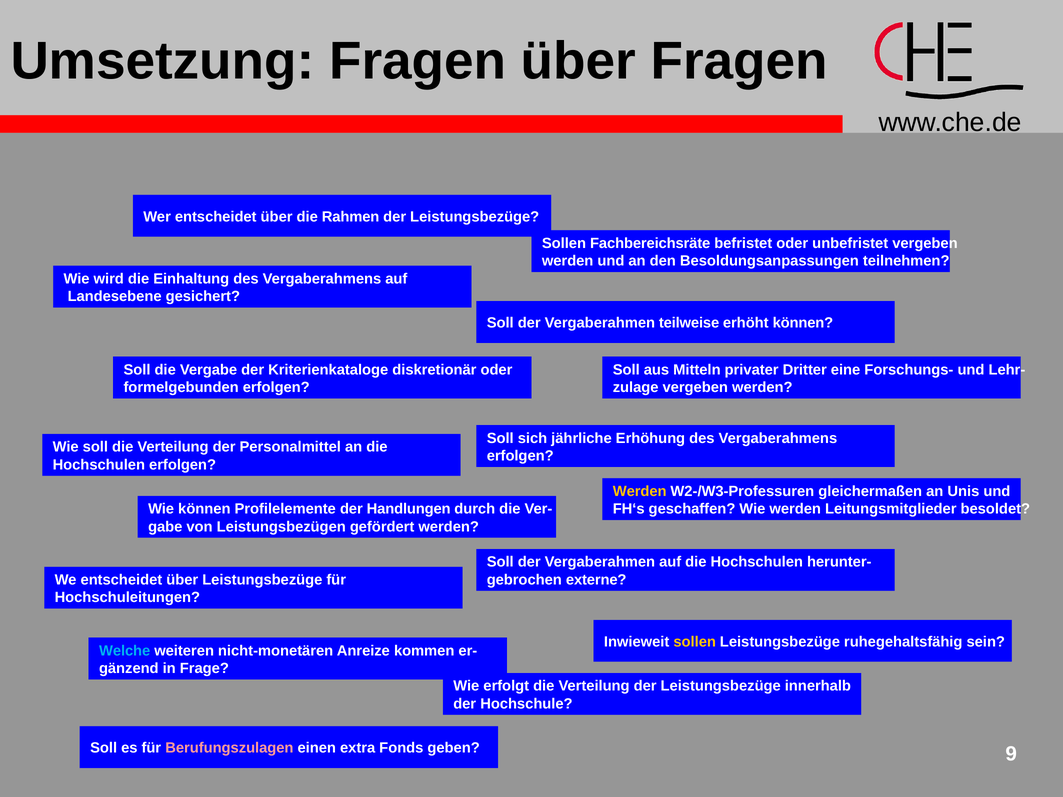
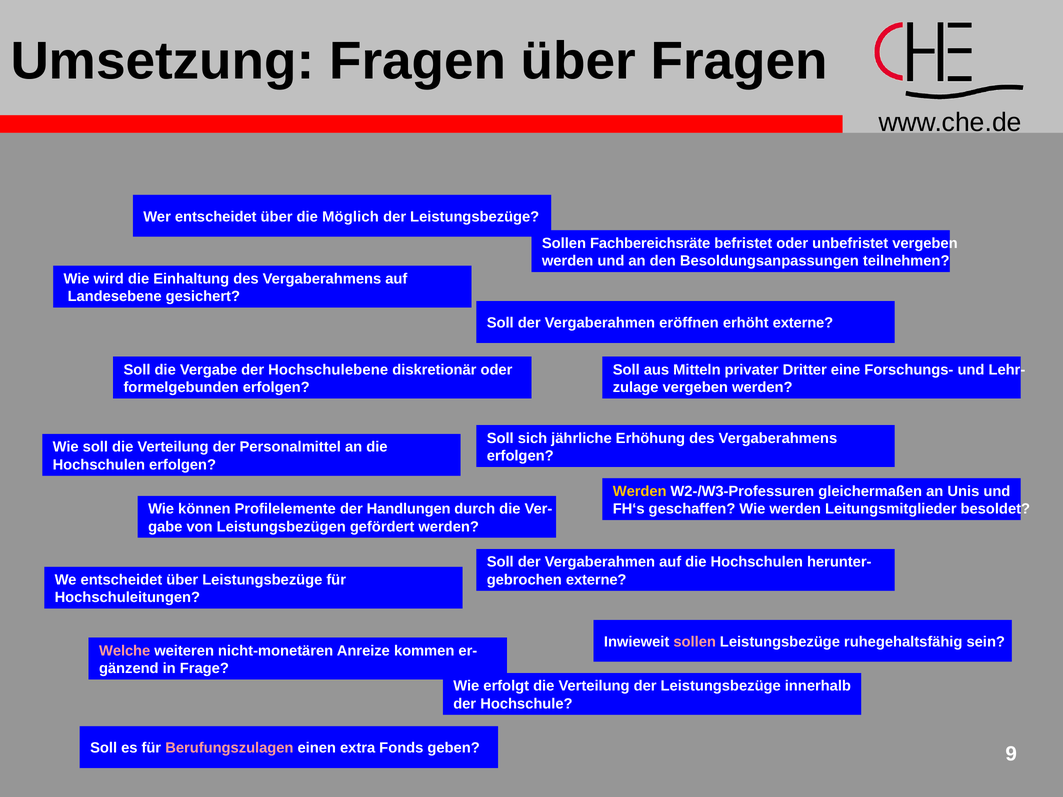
Rahmen: Rahmen -> Möglich
teilweise: teilweise -> eröffnen
erhöht können: können -> externe
Kriterienkataloge: Kriterienkataloge -> Hochschulebene
sollen at (695, 642) colour: yellow -> pink
Welche colour: light blue -> pink
